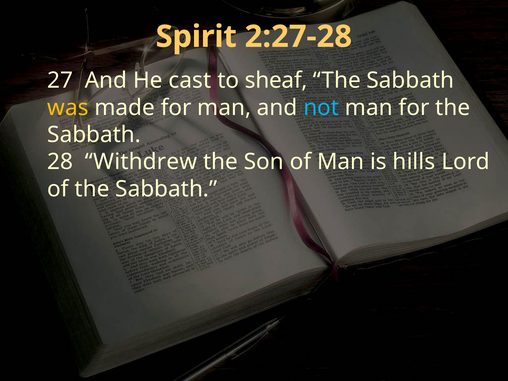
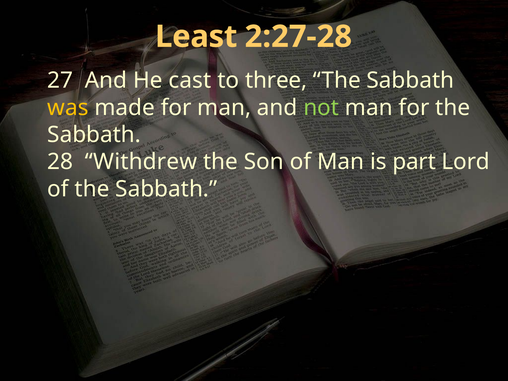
Spirit: Spirit -> Least
sheaf: sheaf -> three
not colour: light blue -> light green
hills: hills -> part
